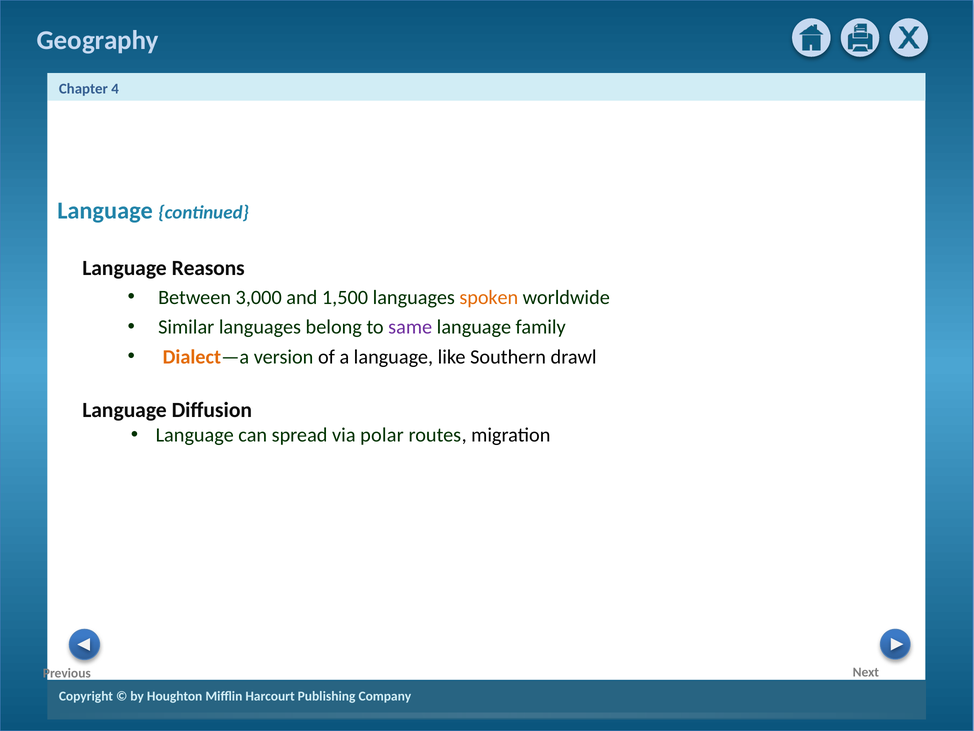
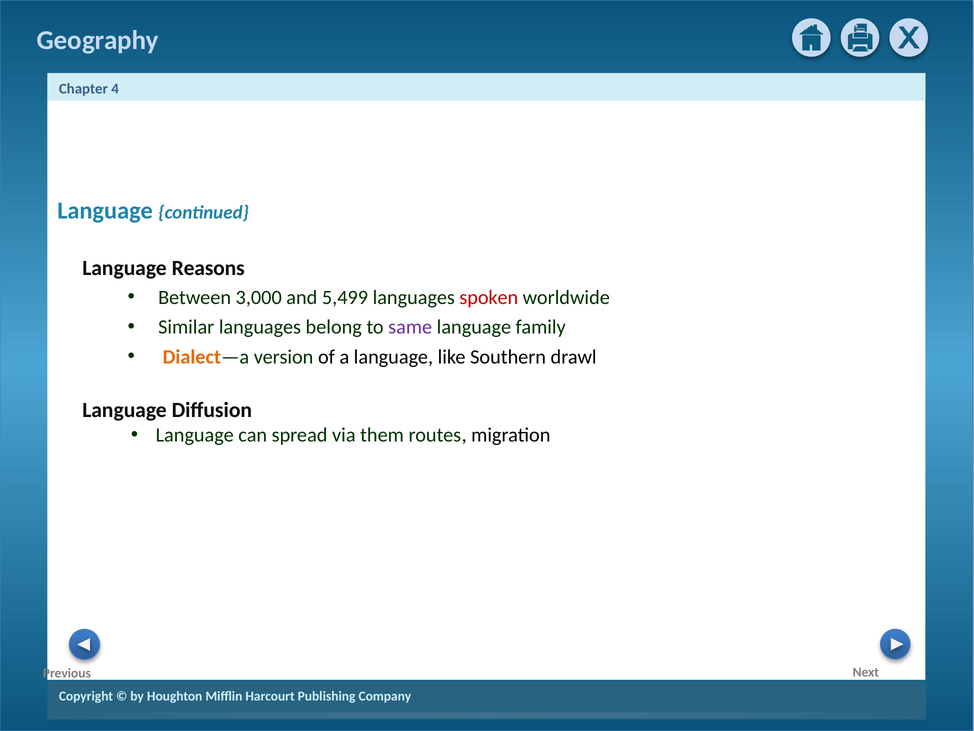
1,500: 1,500 -> 5,499
spoken colour: orange -> red
polar: polar -> them
